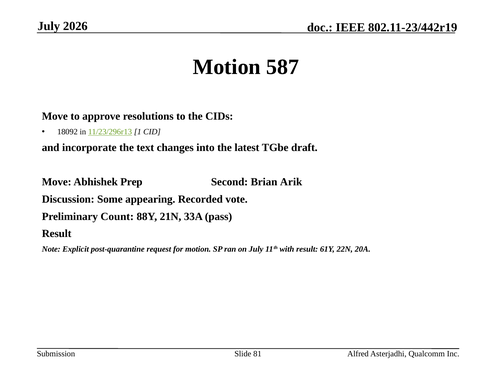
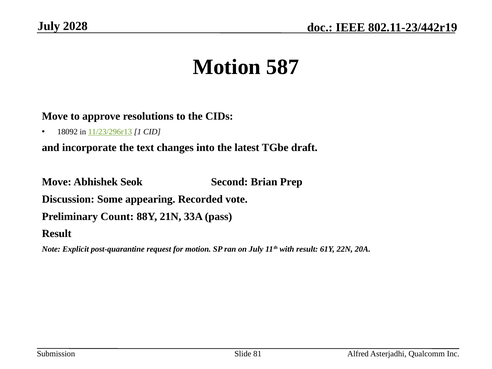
2026: 2026 -> 2028
Prep: Prep -> Seok
Arik: Arik -> Prep
